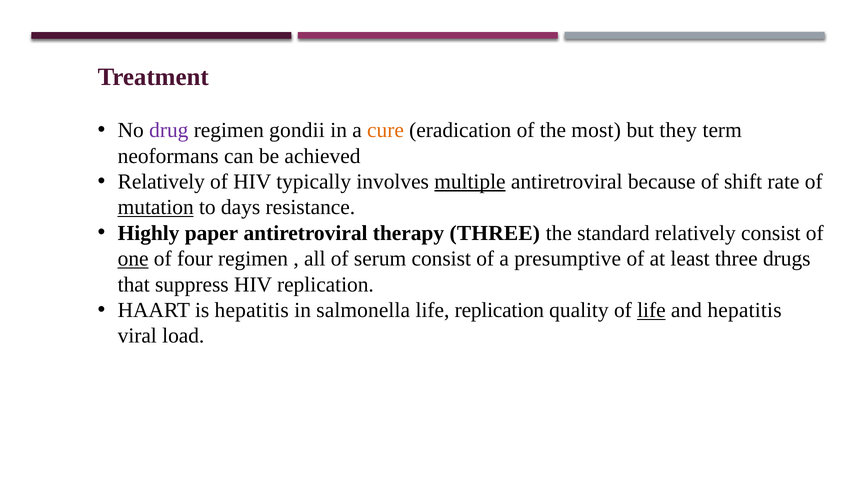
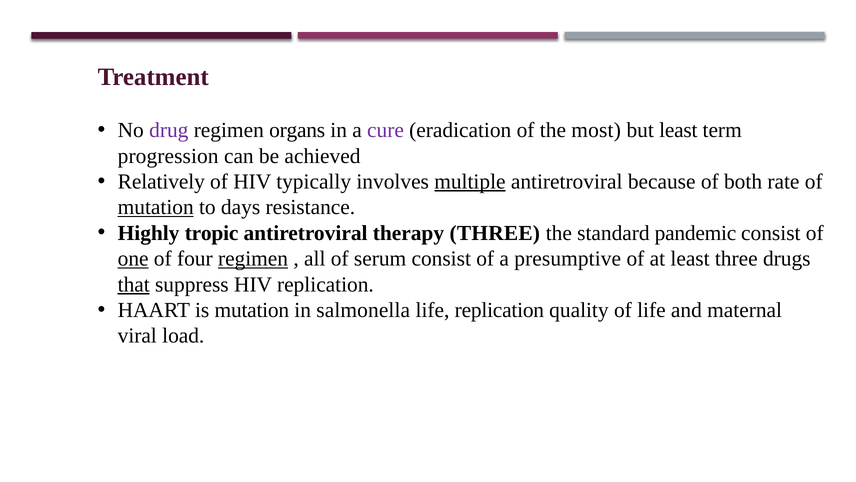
gondii: gondii -> organs
cure colour: orange -> purple
but they: they -> least
neoformans: neoformans -> progression
shift: shift -> both
paper: paper -> tropic
standard relatively: relatively -> pandemic
regimen at (253, 259) underline: none -> present
that underline: none -> present
is hepatitis: hepatitis -> mutation
life at (651, 310) underline: present -> none
and hepatitis: hepatitis -> maternal
